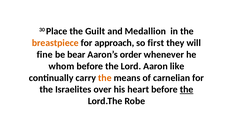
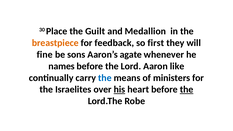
approach: approach -> feedback
bear: bear -> sons
order: order -> agate
whom: whom -> names
the at (105, 78) colour: orange -> blue
carnelian: carnelian -> ministers
his underline: none -> present
